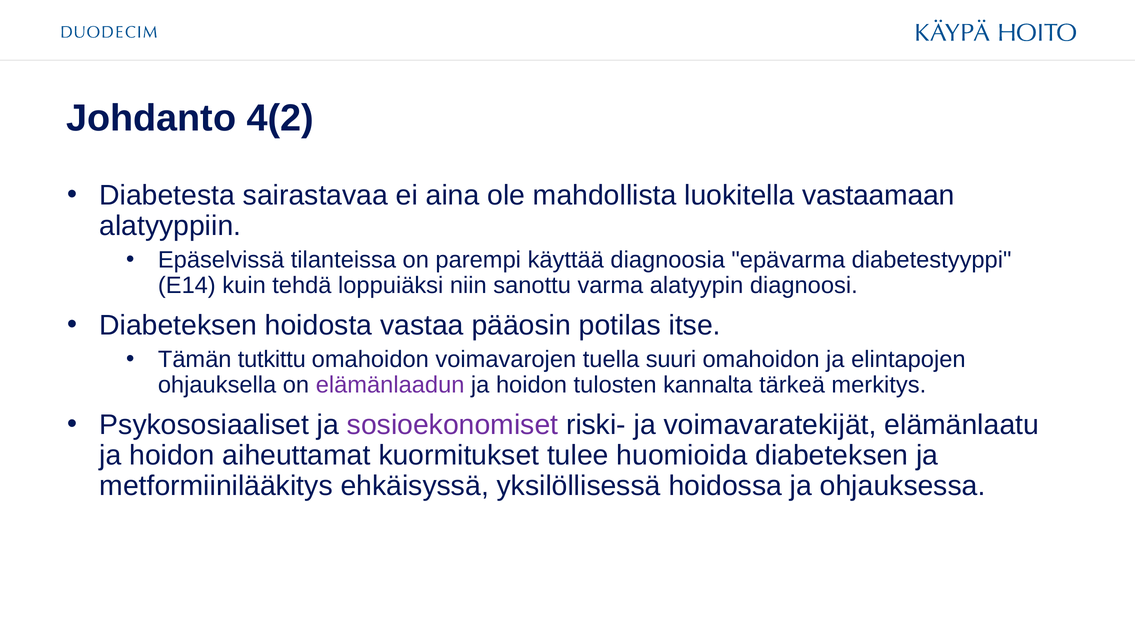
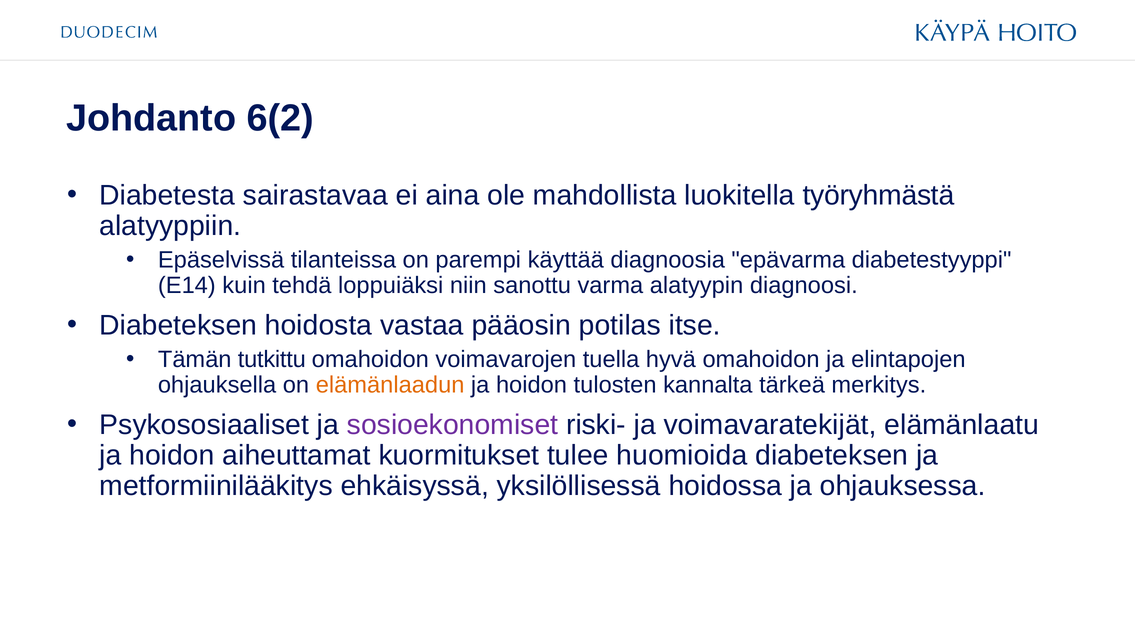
4(2: 4(2 -> 6(2
vastaamaan: vastaamaan -> työryhmästä
suuri: suuri -> hyvä
elämänlaadun colour: purple -> orange
